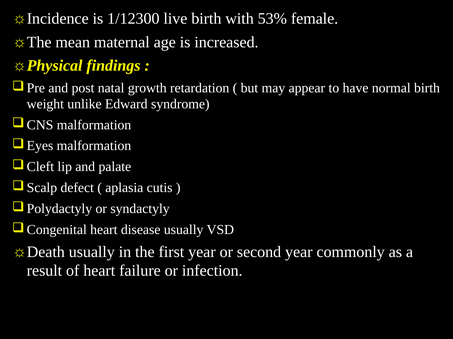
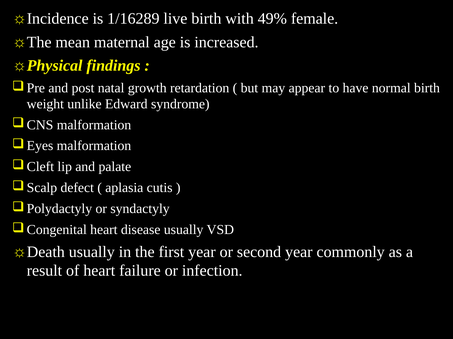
1/12300: 1/12300 -> 1/16289
53%: 53% -> 49%
